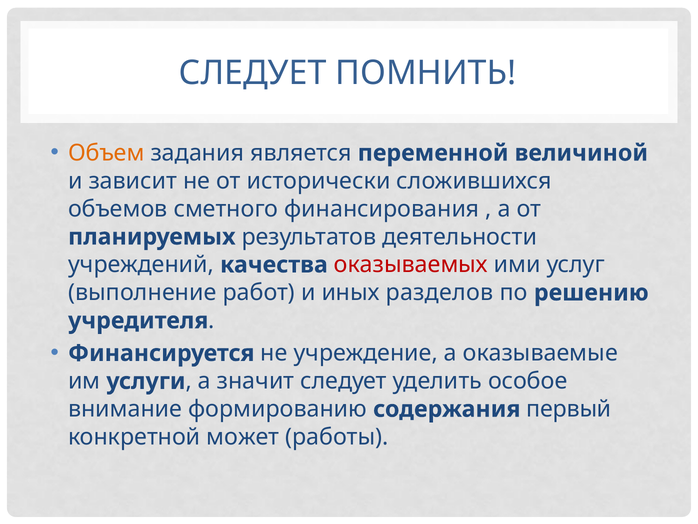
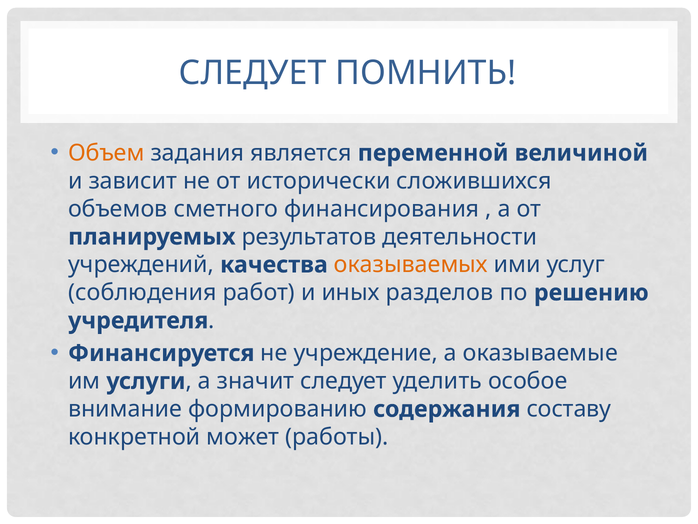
оказываемых colour: red -> orange
выполнение: выполнение -> соблюдения
первый: первый -> составу
